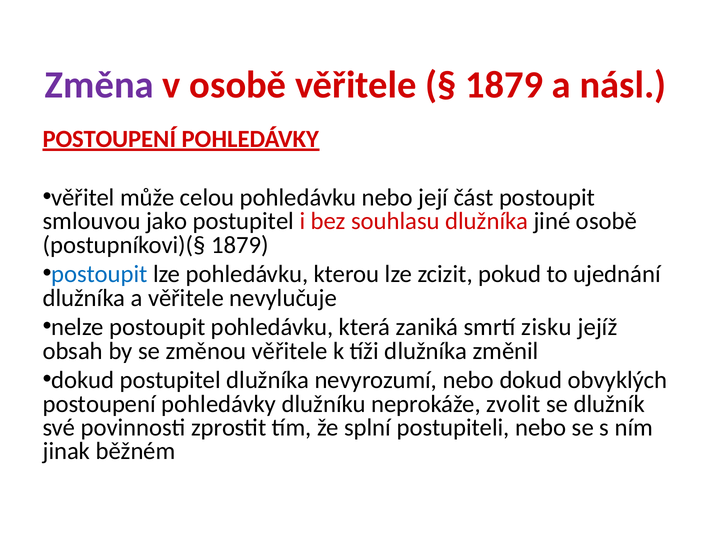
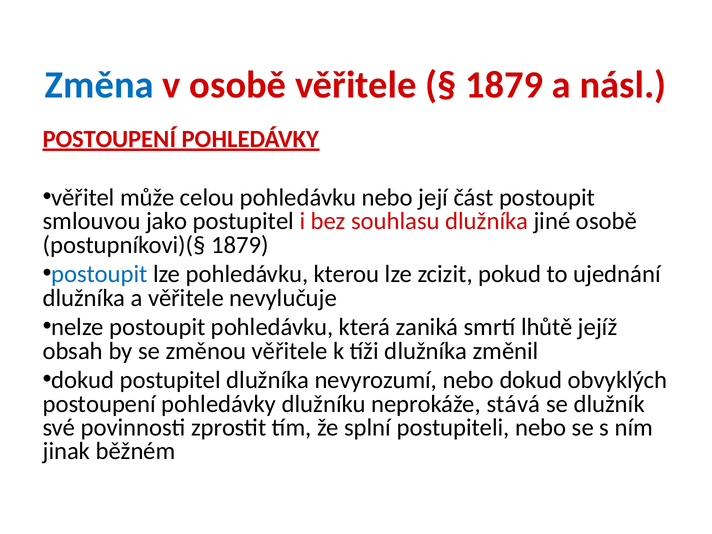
Změna colour: purple -> blue
zisku: zisku -> lhůtě
zvolit: zvolit -> stává
